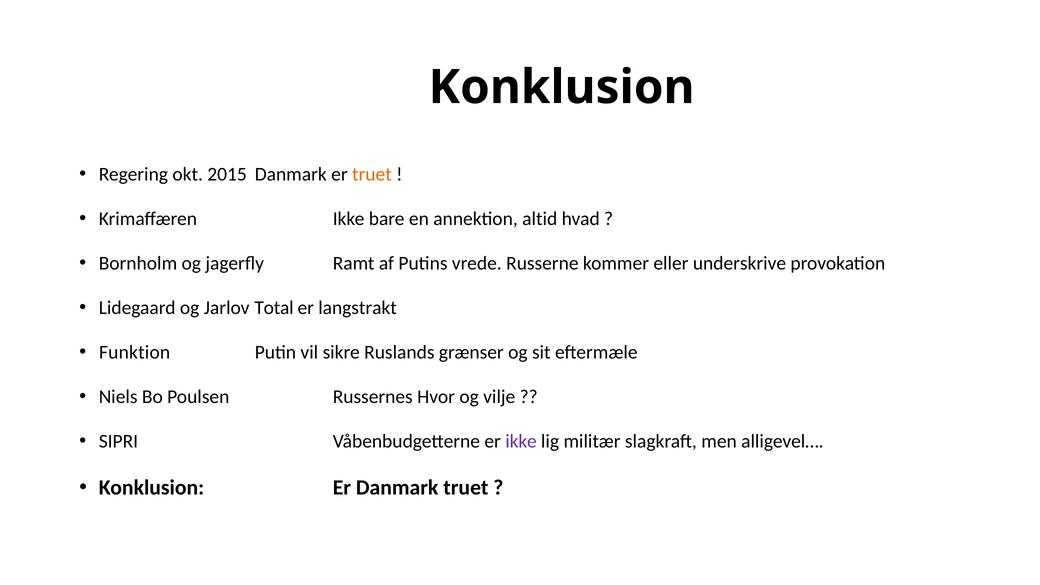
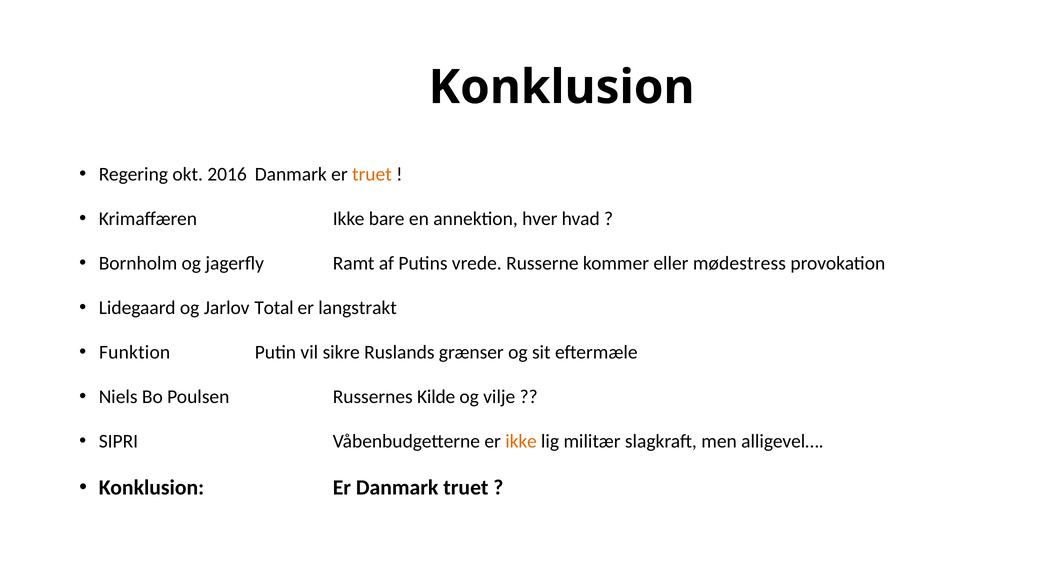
2015: 2015 -> 2016
altid: altid -> hver
underskrive: underskrive -> mødestress
Hvor: Hvor -> Kilde
ikke at (521, 441) colour: purple -> orange
